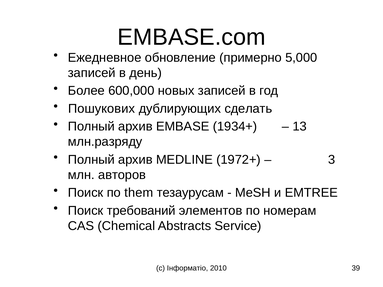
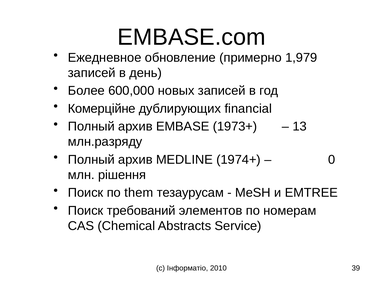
5,000: 5,000 -> 1,979
Пошукових: Пошукових -> Комерційне
сделать: сделать -> financial
1934+: 1934+ -> 1973+
1972+: 1972+ -> 1974+
3: 3 -> 0
авторов: авторов -> рішення
